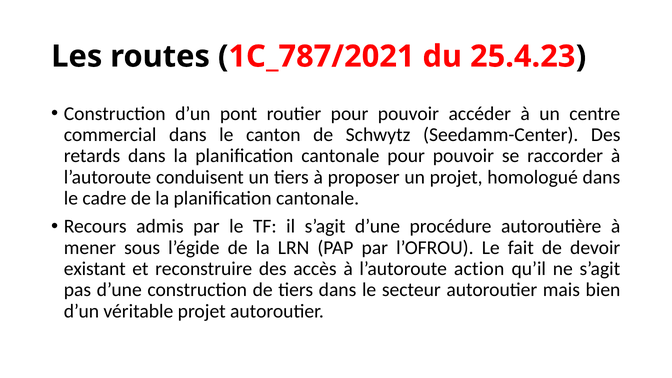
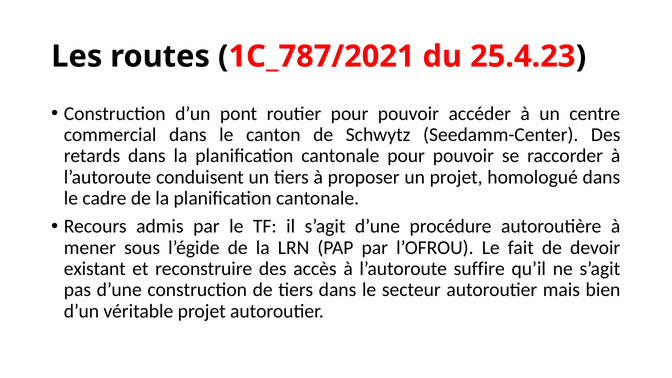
action: action -> suffire
